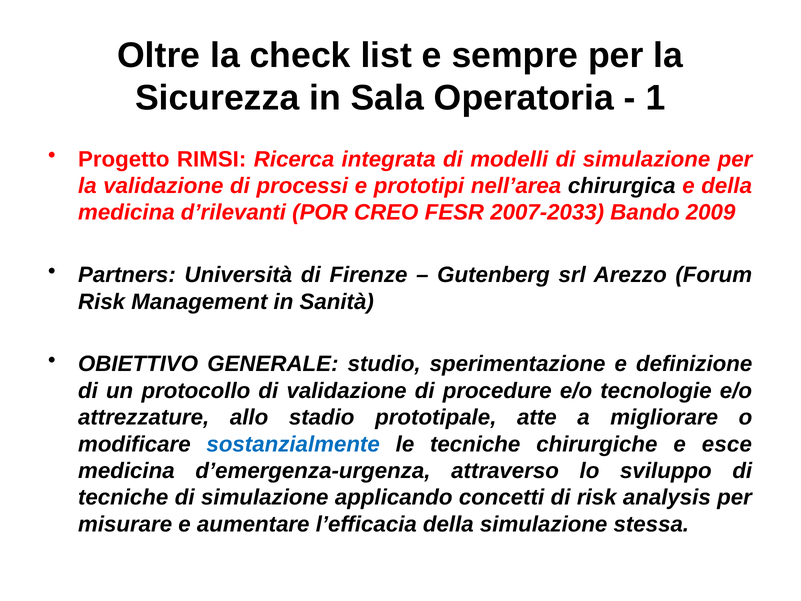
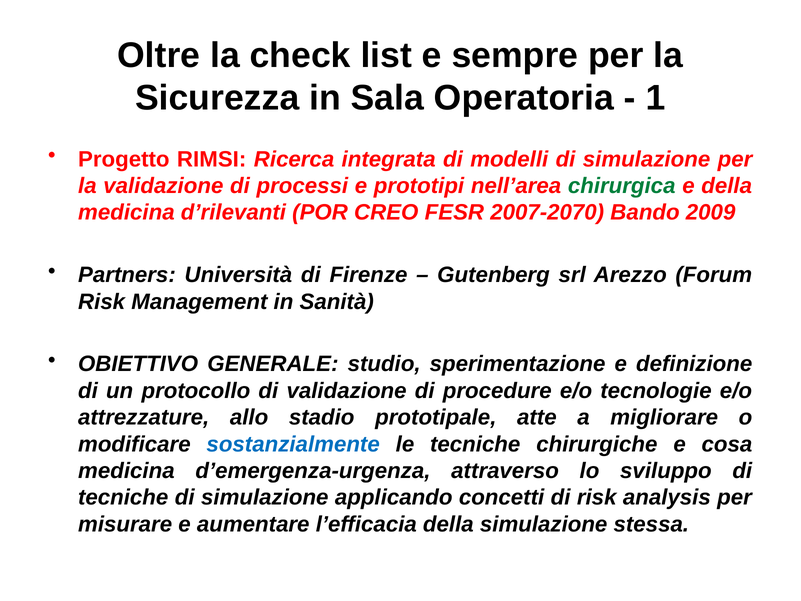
chirurgica colour: black -> green
2007-2033: 2007-2033 -> 2007-2070
esce: esce -> cosa
